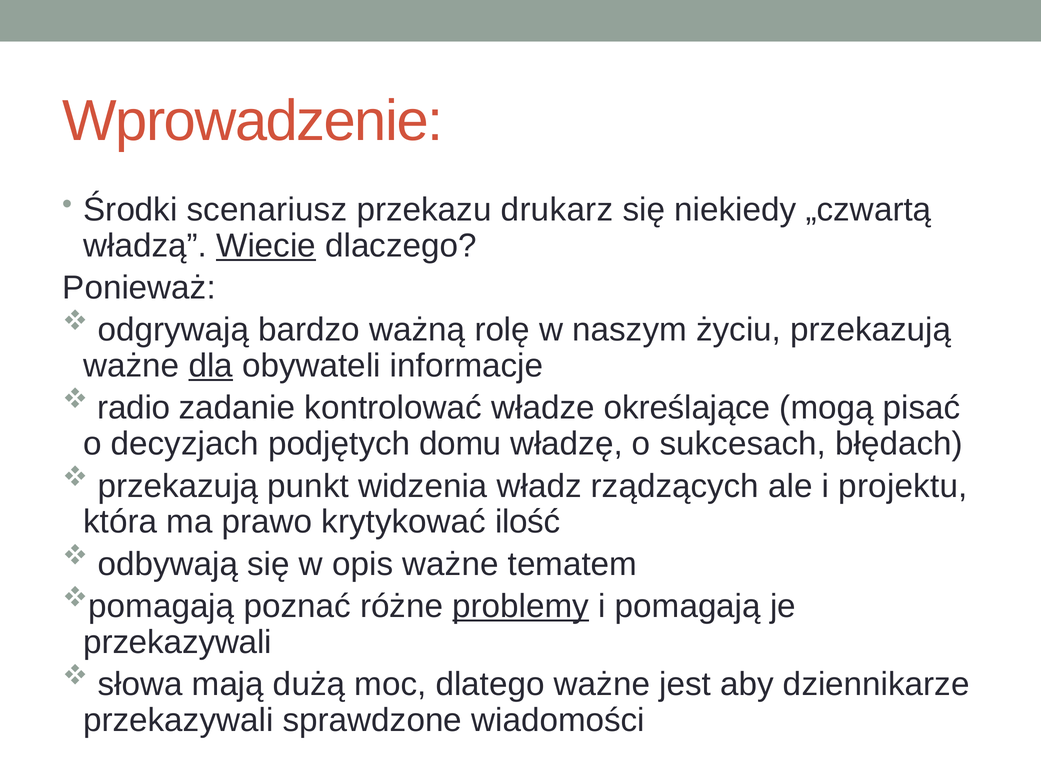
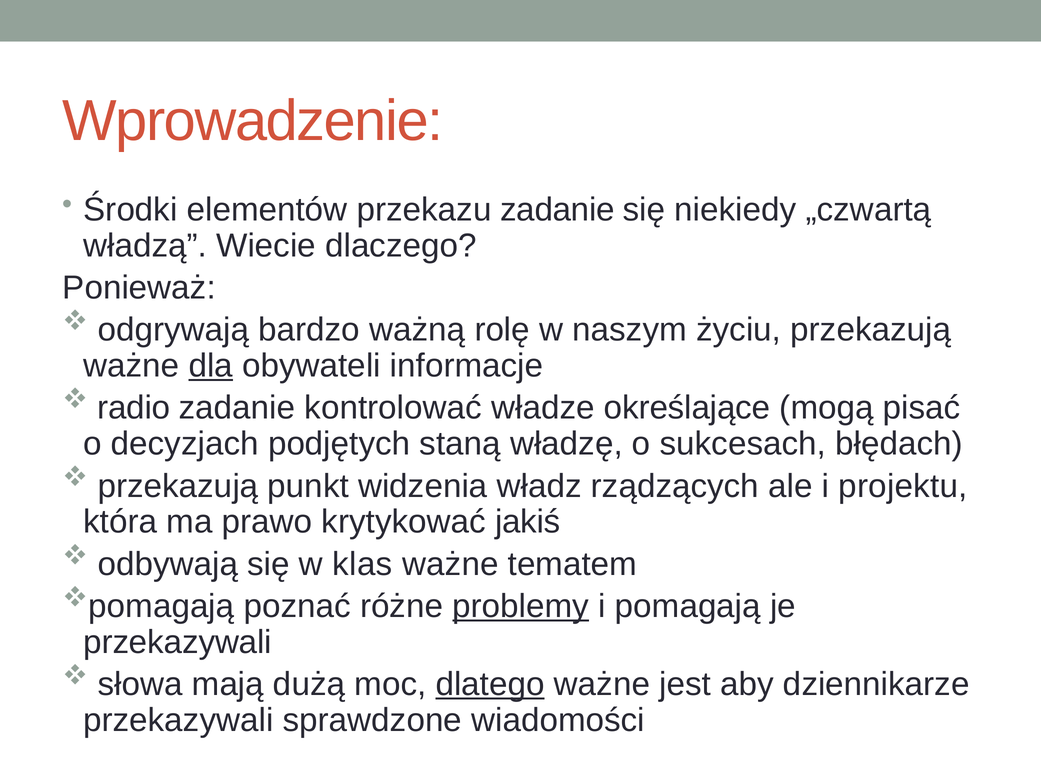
scenariusz: scenariusz -> elementów
przekazu drukarz: drukarz -> zadanie
Wiecie underline: present -> none
domu: domu -> staną
ilość: ilość -> jakiś
opis: opis -> klas
dlatego underline: none -> present
